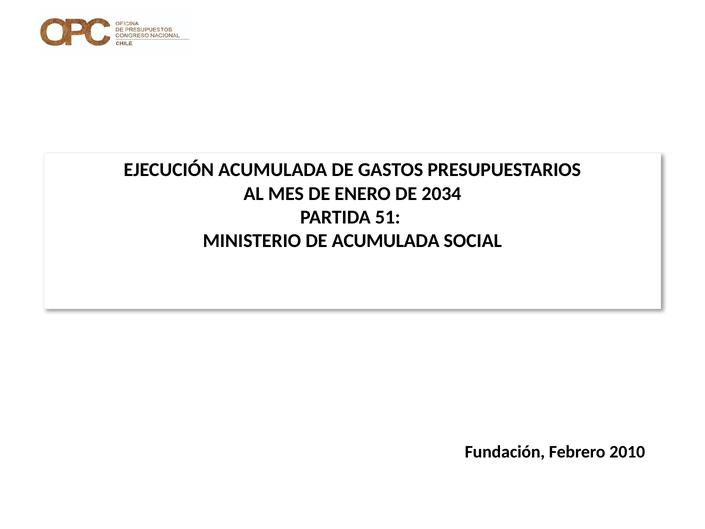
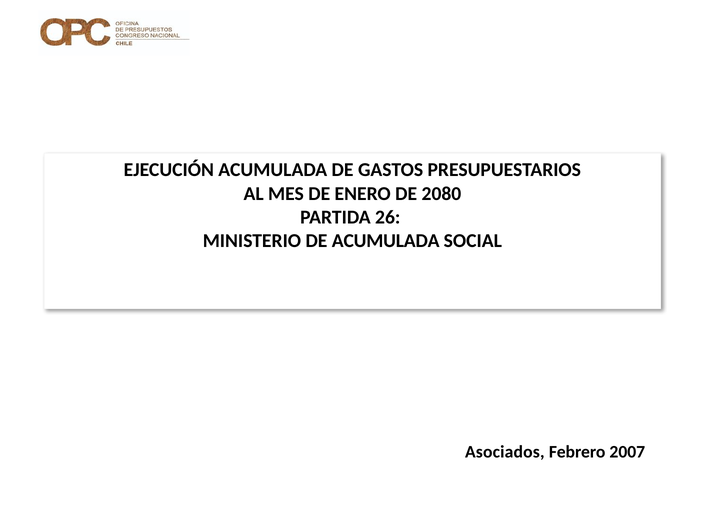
2034: 2034 -> 2080
51: 51 -> 26
Fundación: Fundación -> Asociados
2010: 2010 -> 2007
